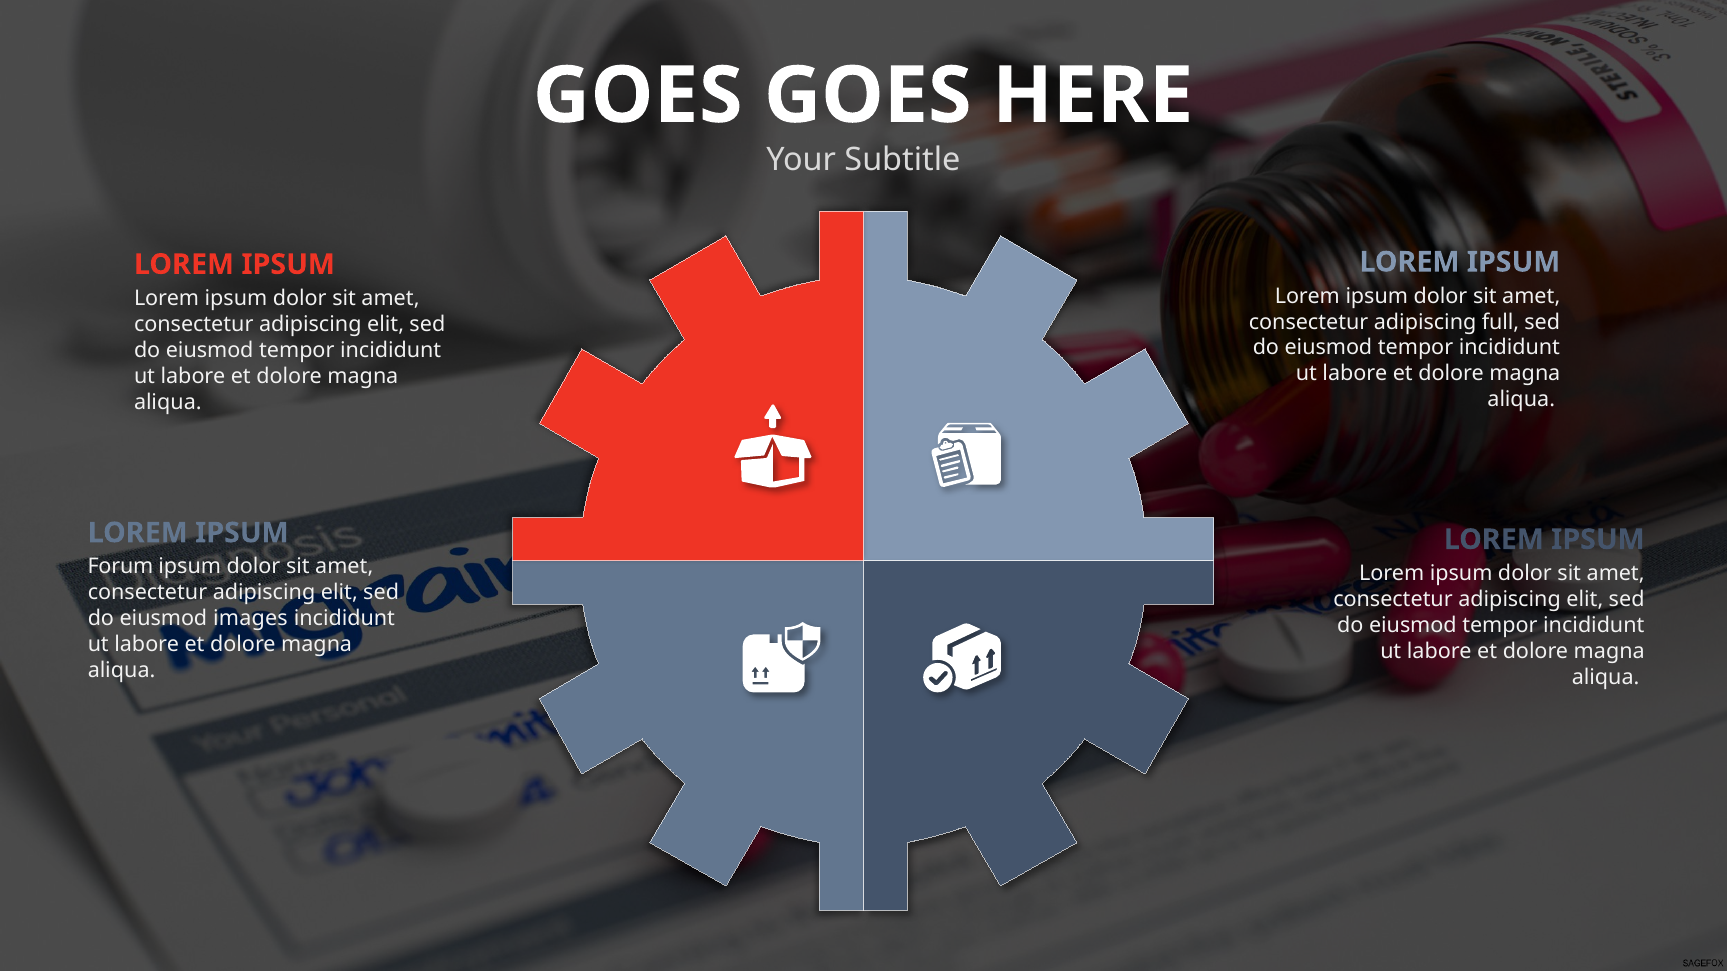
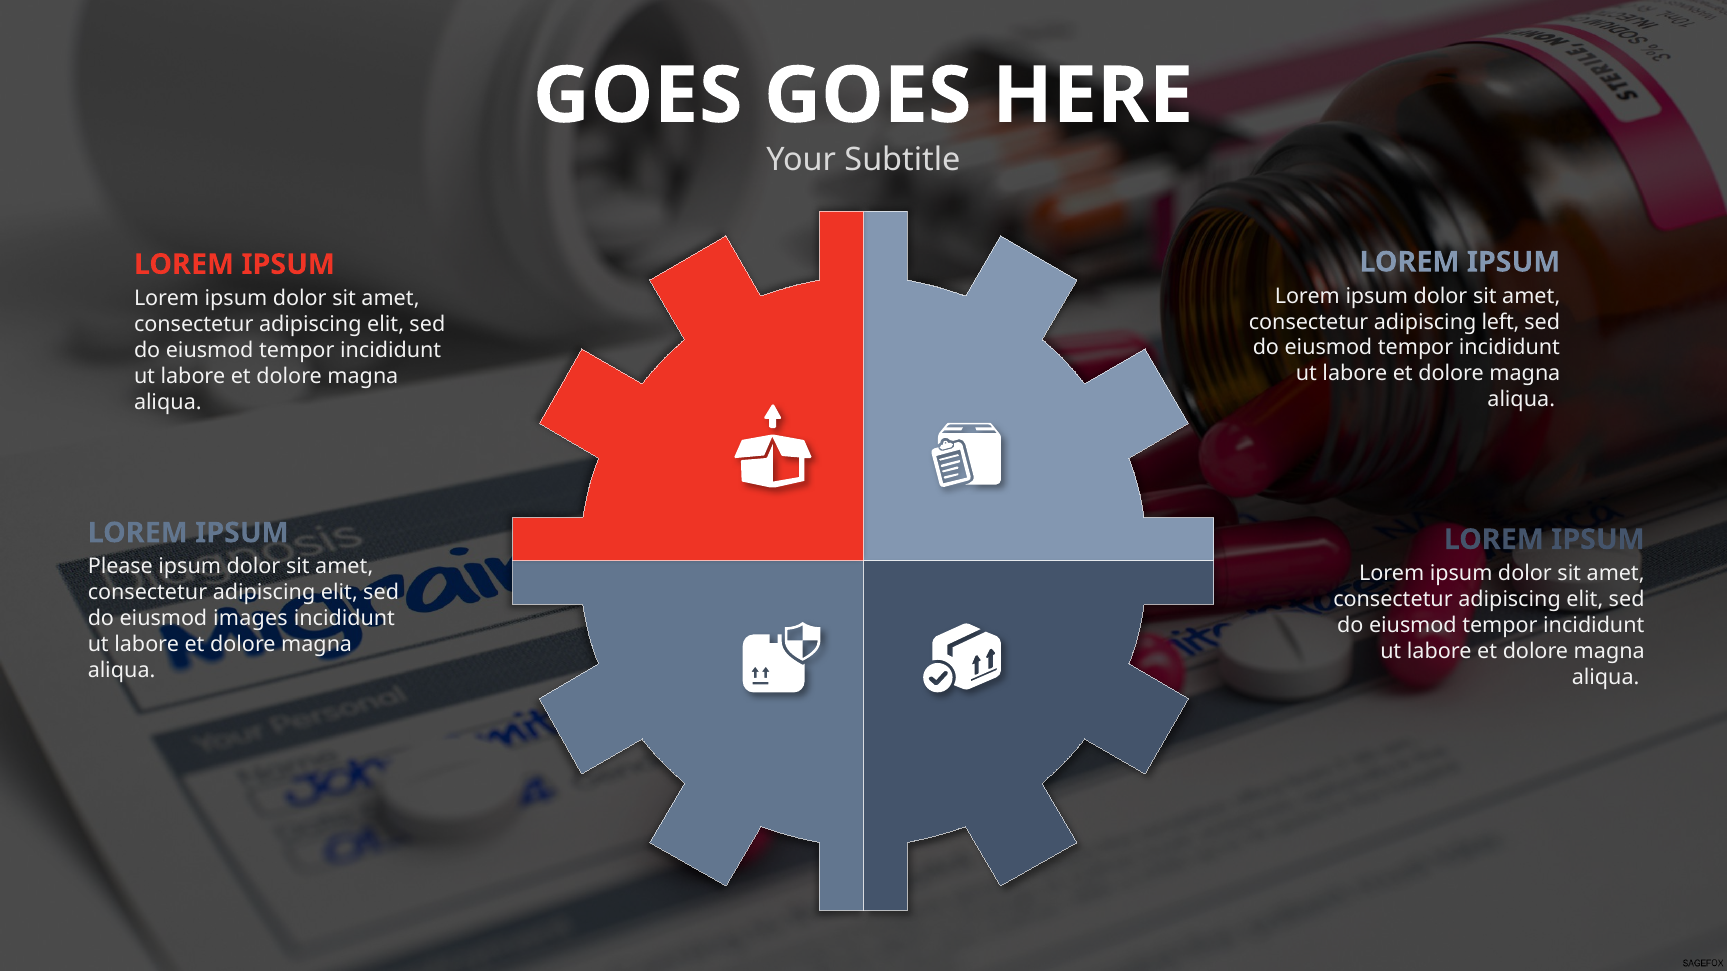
full: full -> left
Forum: Forum -> Please
